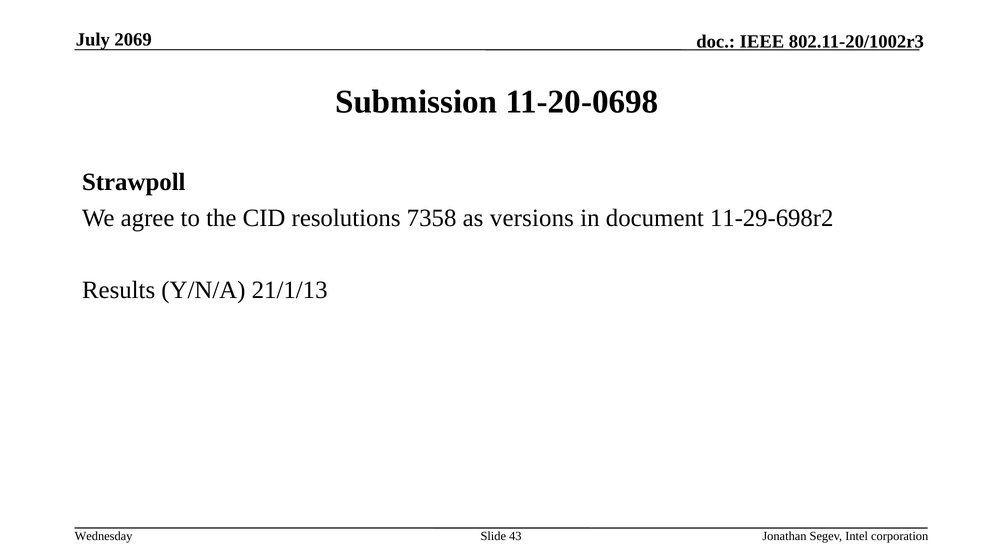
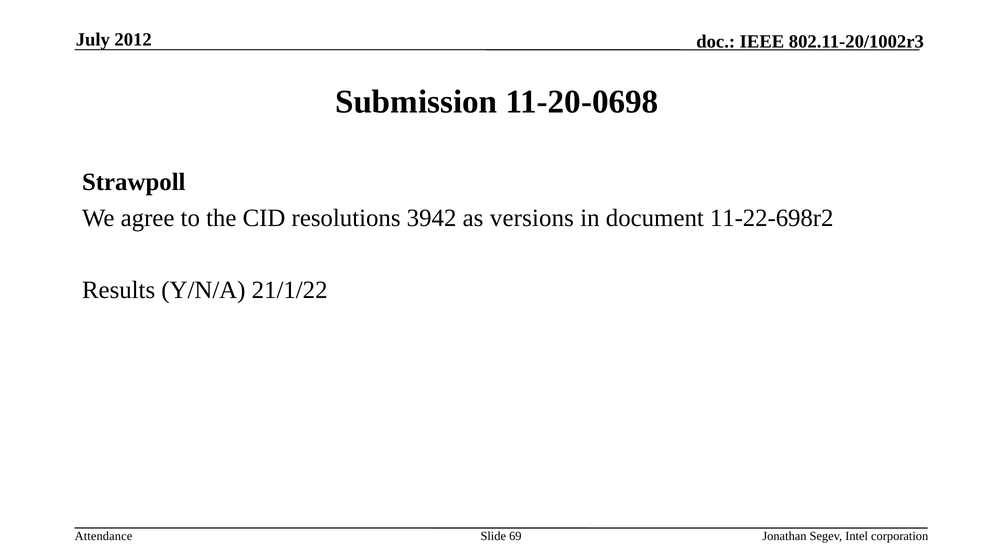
2069: 2069 -> 2012
7358: 7358 -> 3942
11-29-698r2: 11-29-698r2 -> 11-22-698r2
21/1/13: 21/1/13 -> 21/1/22
Wednesday: Wednesday -> Attendance
43: 43 -> 69
